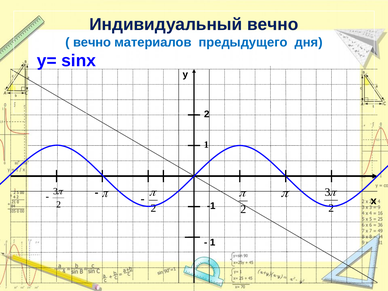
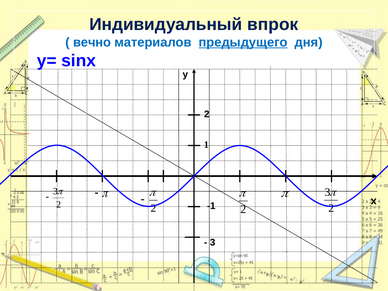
Индивидуальный вечно: вечно -> впрок
предыдущего underline: none -> present
1 at (213, 242): 1 -> 3
